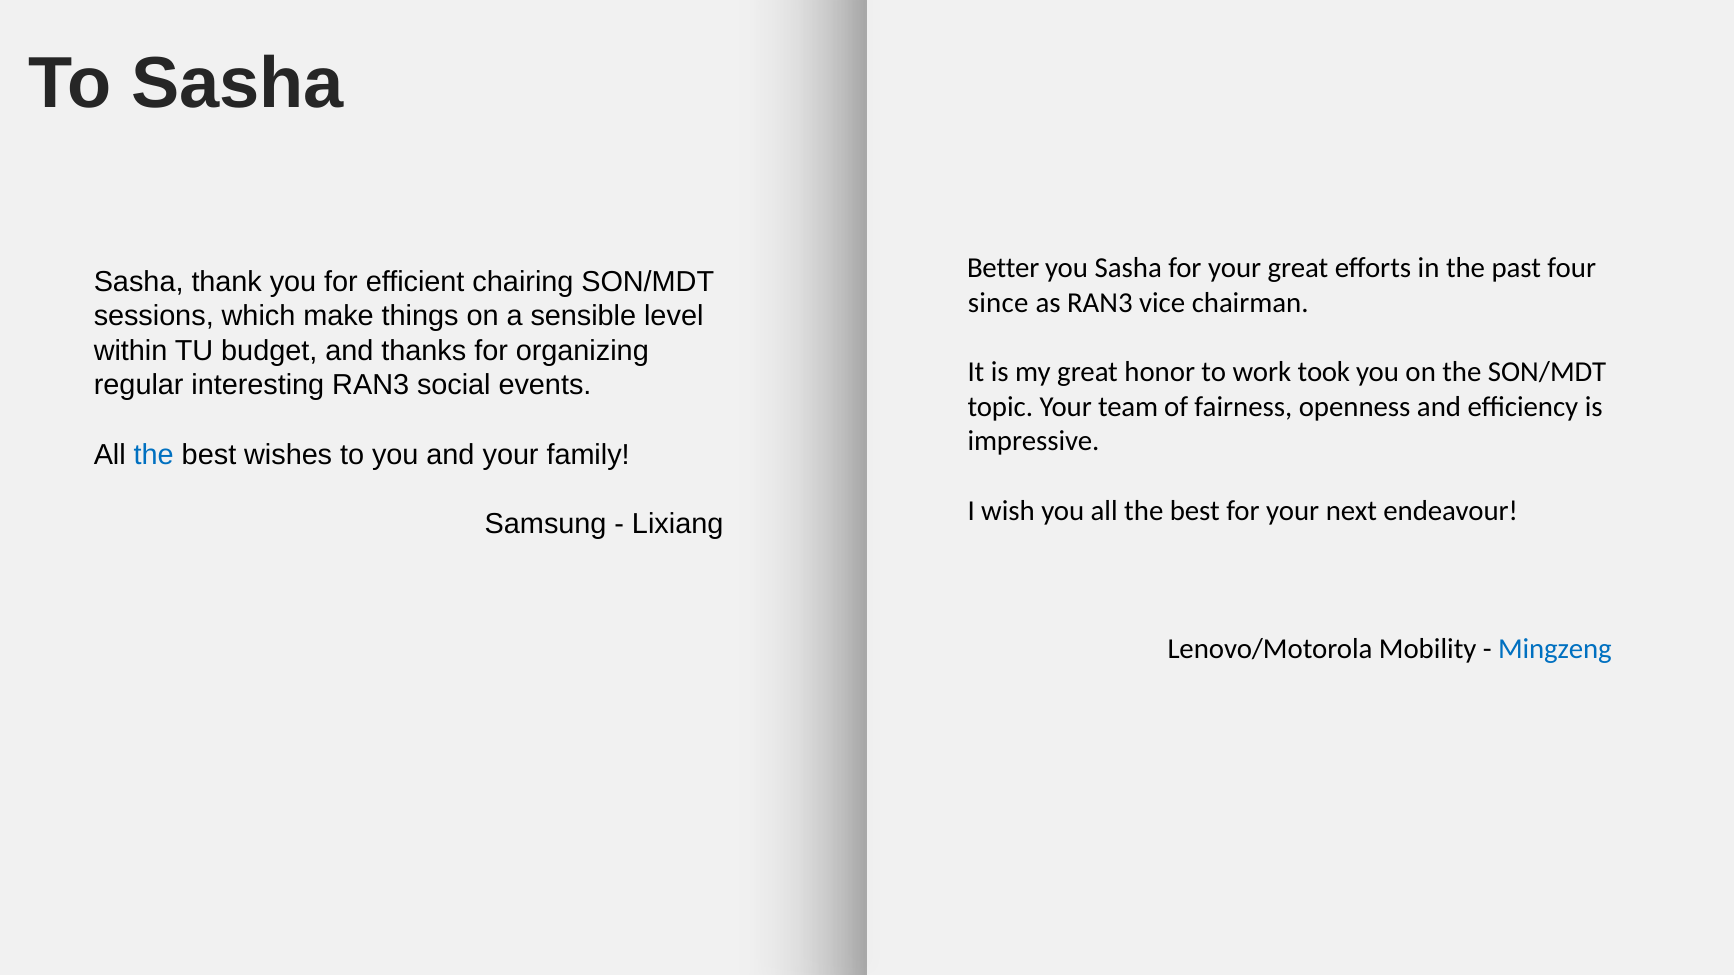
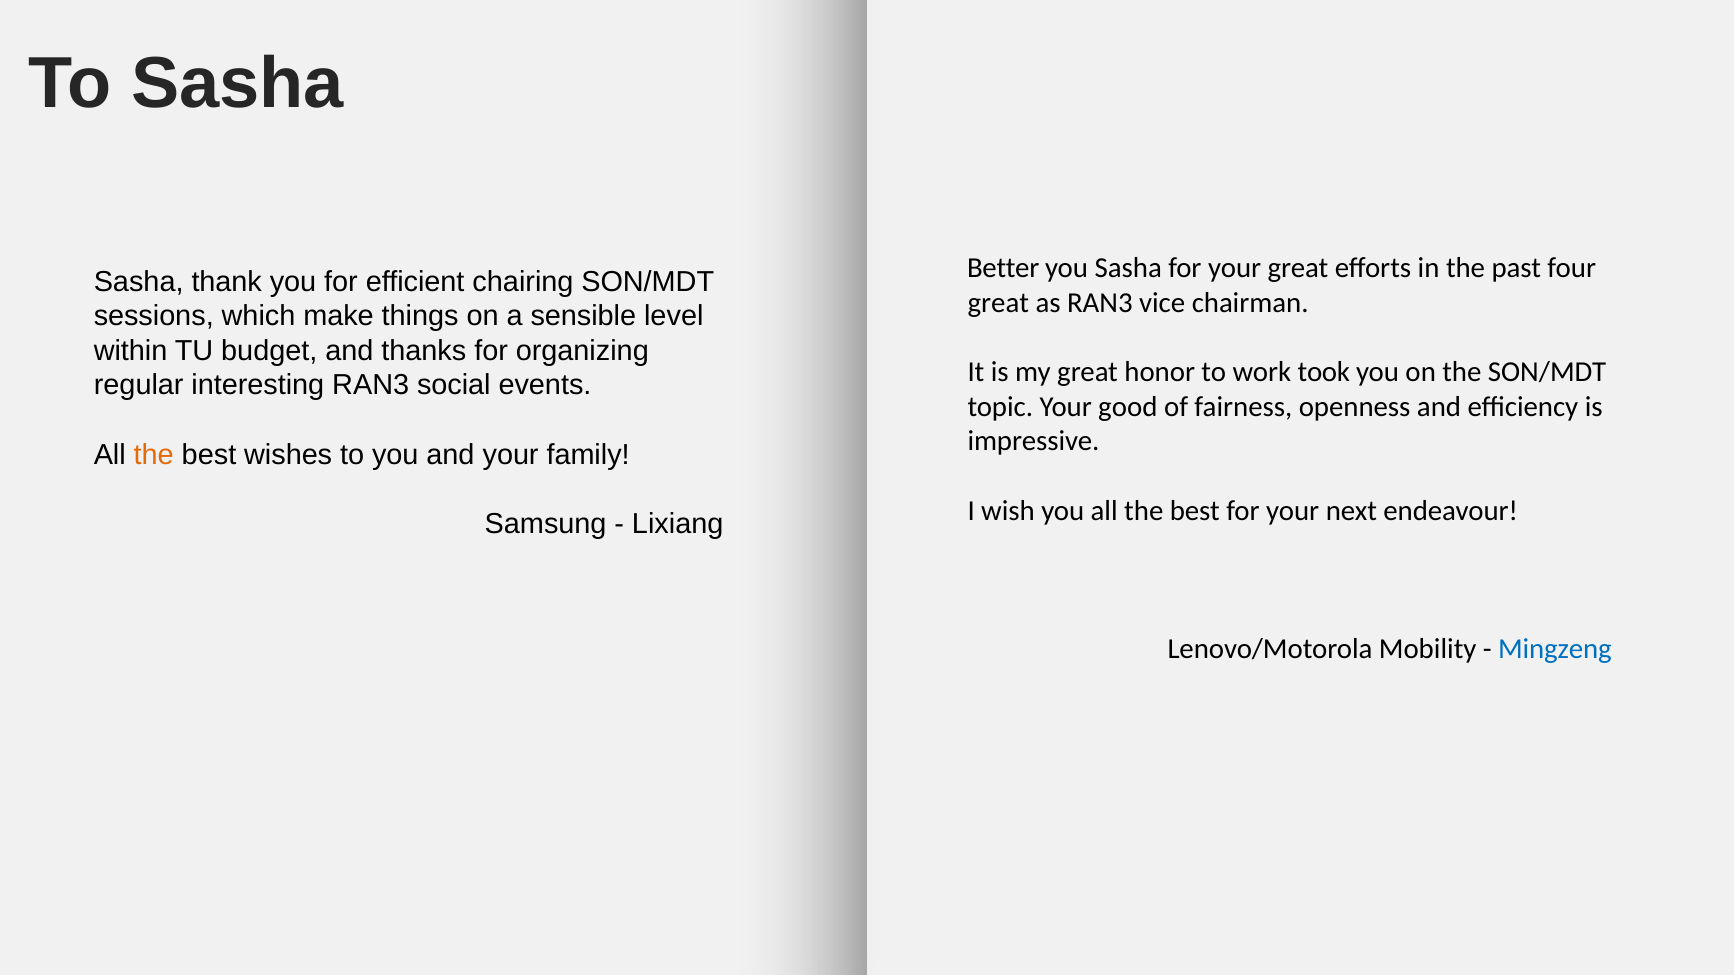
since at (998, 303): since -> great
team: team -> good
the at (154, 455) colour: blue -> orange
